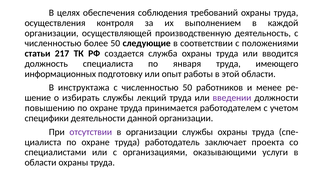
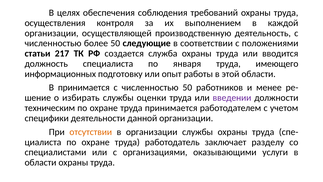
В инструктажа: инструктажа -> принимается
лекций: лекций -> оценки
повышению: повышению -> техническим
отсутствии colour: purple -> orange
проекта: проекта -> разделу
